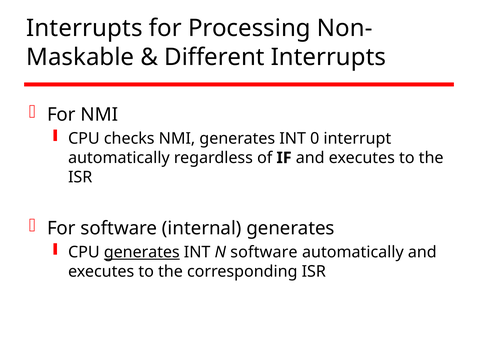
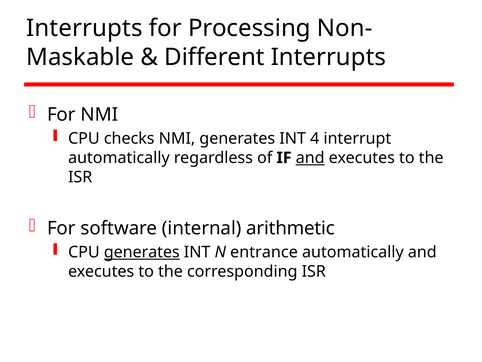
0: 0 -> 4
and at (310, 158) underline: none -> present
internal generates: generates -> arithmetic
N software: software -> entrance
